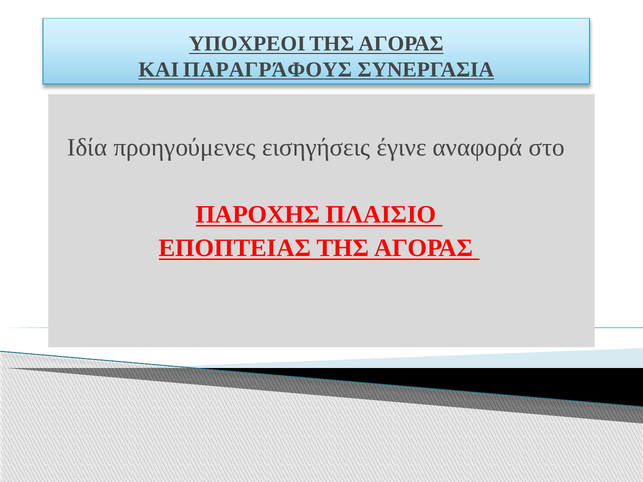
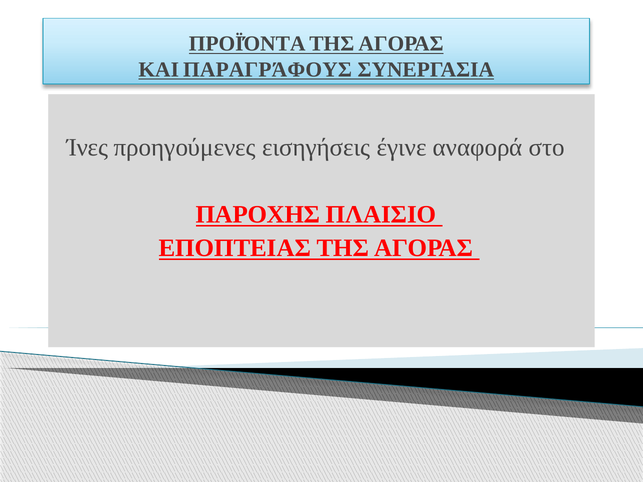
ΥΠΟΧΡΕΟΙ: ΥΠΟΧΡΕΟΙ -> ΠΡΟΪΌΝΤΑ
Ιδία: Ιδία -> Ίνες
